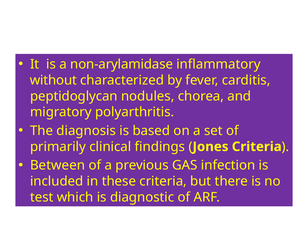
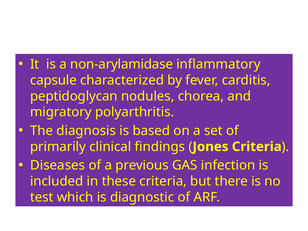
without: without -> capsule
Between: Between -> Diseases
